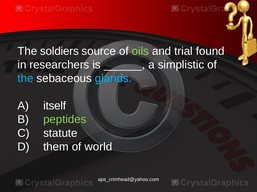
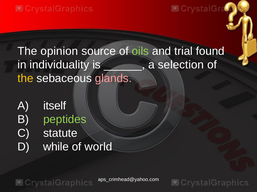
soldiers: soldiers -> opinion
researchers: researchers -> individuality
simplistic: simplistic -> selection
the at (25, 79) colour: light blue -> yellow
glands colour: light blue -> pink
them: them -> while
